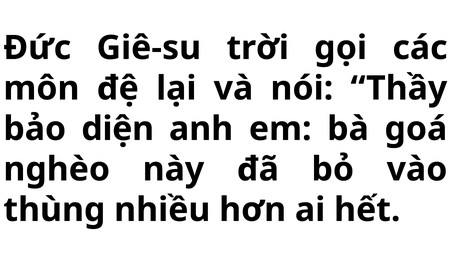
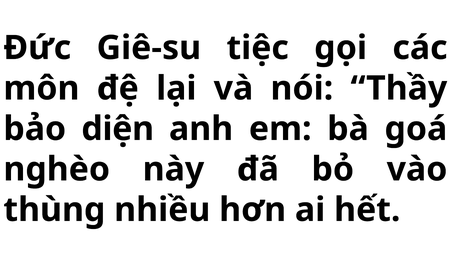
trời: trời -> tiệc
